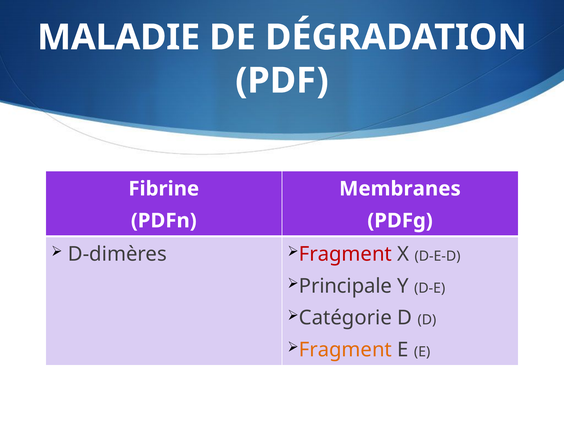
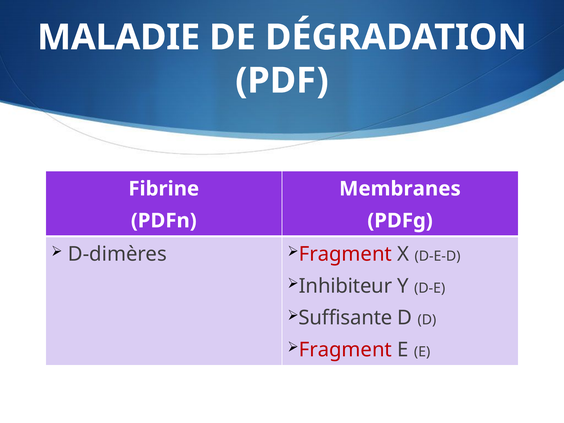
Principale: Principale -> Inhibiteur
Catégorie: Catégorie -> Suffisante
Fragment at (345, 350) colour: orange -> red
